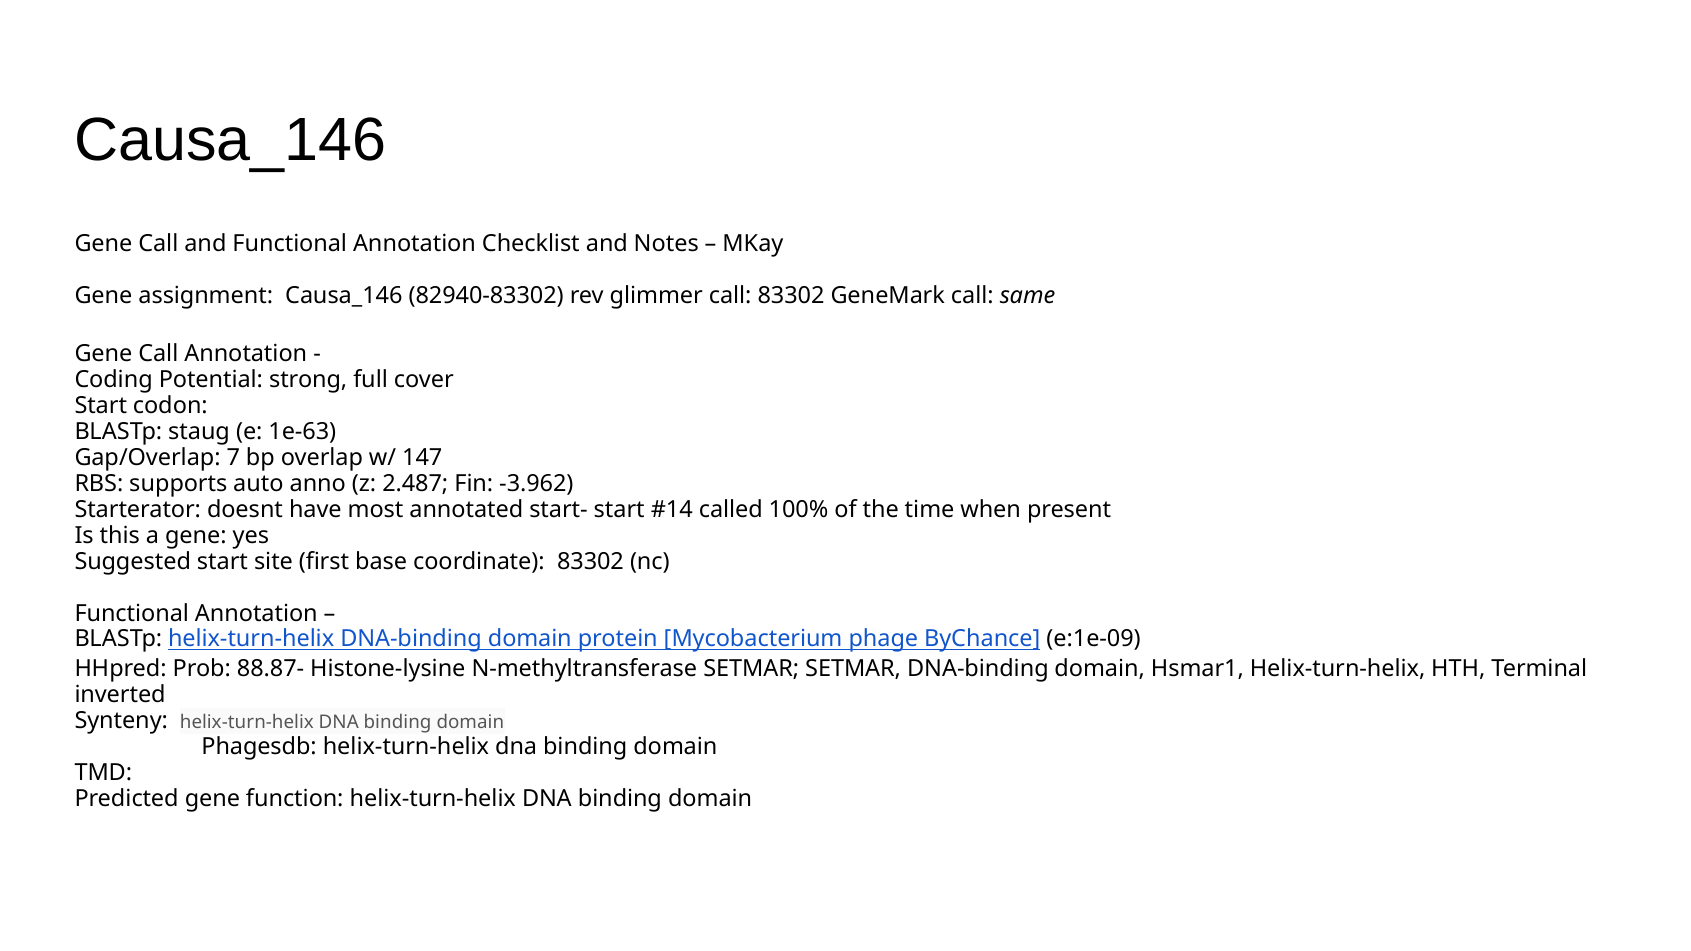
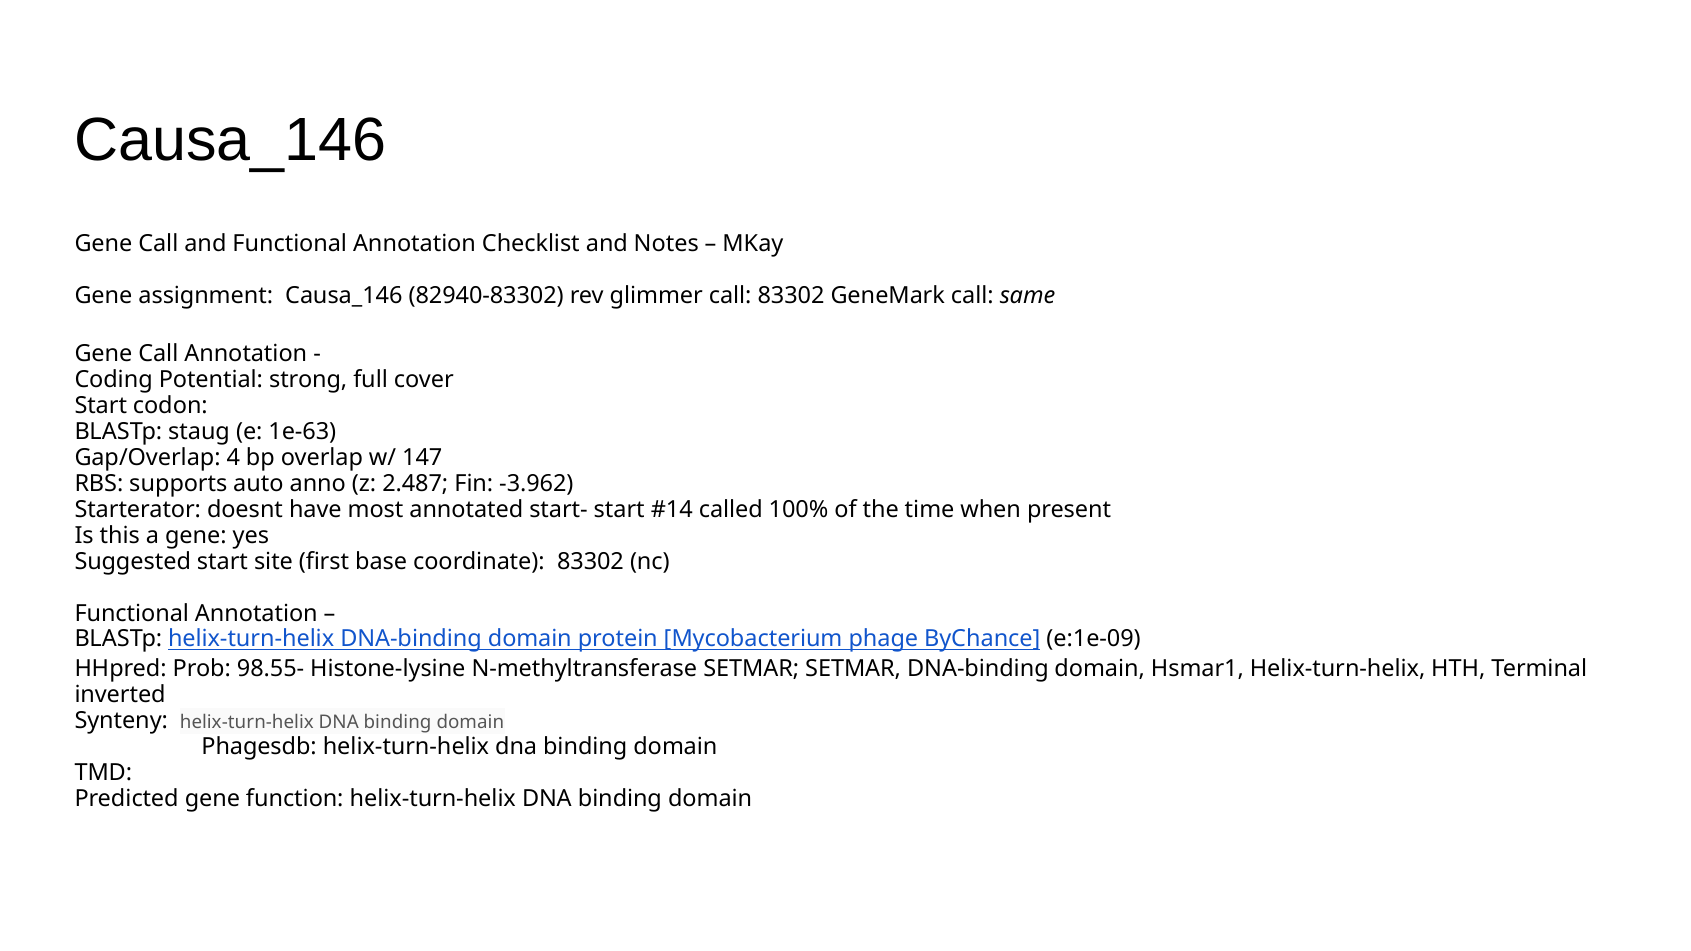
7: 7 -> 4
88.87-: 88.87- -> 98.55-
